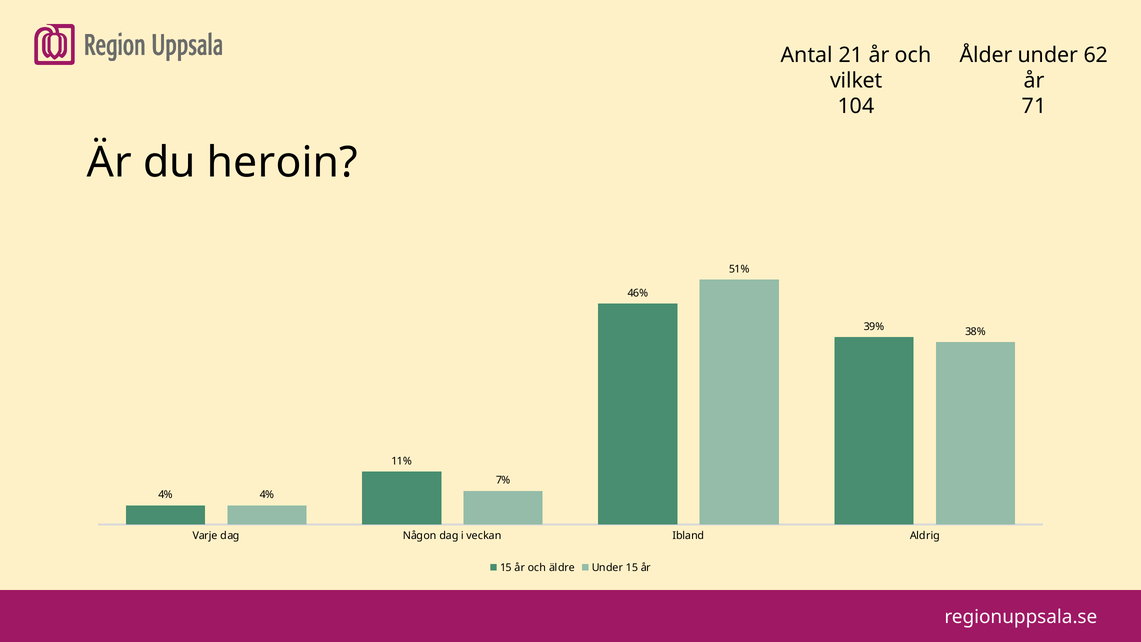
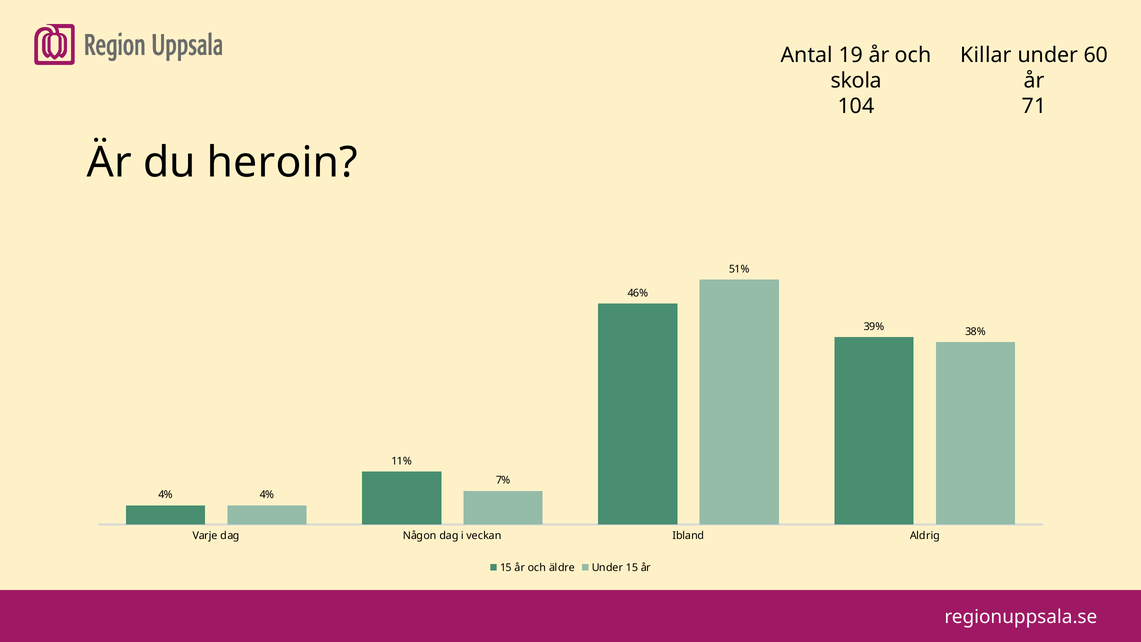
21: 21 -> 19
Ålder: Ålder -> Killar
62: 62 -> 60
vilket: vilket -> skola
